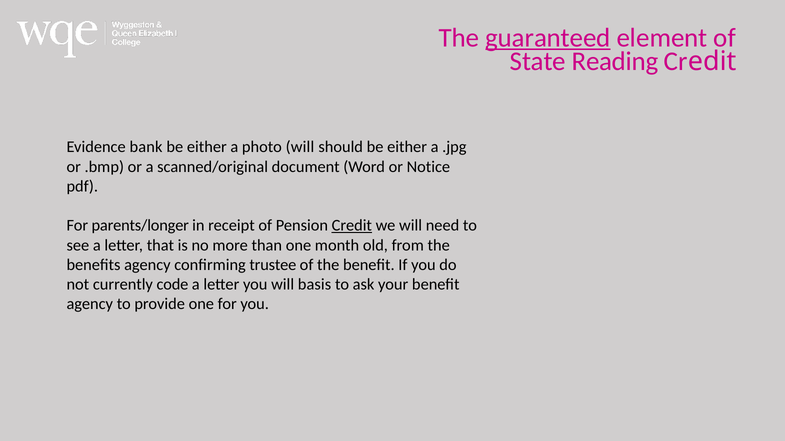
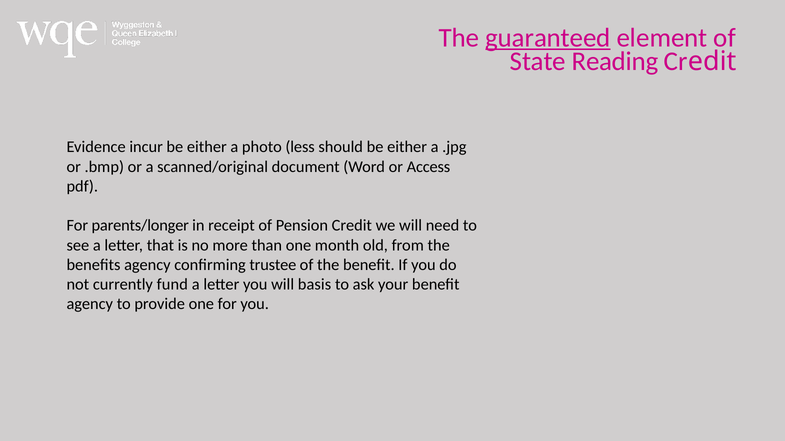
bank: bank -> incur
photo will: will -> less
Notice: Notice -> Access
Credit underline: present -> none
code: code -> fund
